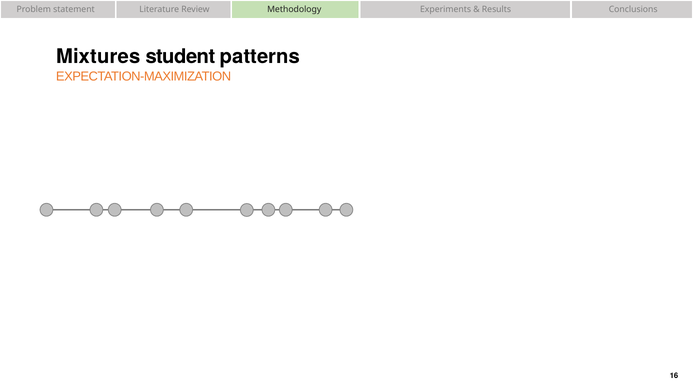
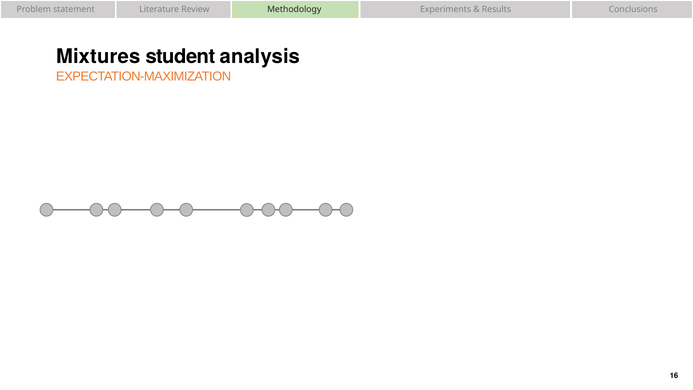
patterns: patterns -> analysis
